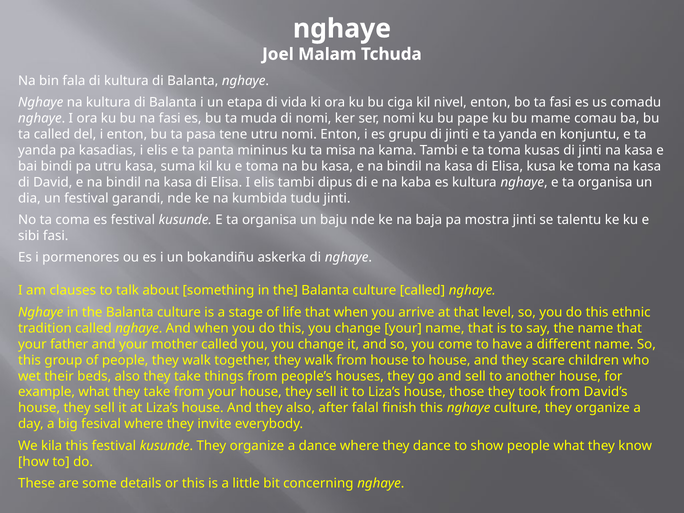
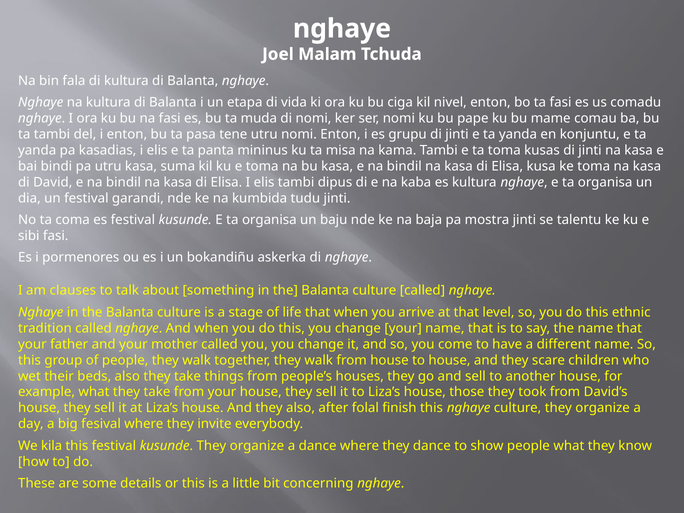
ta called: called -> tambi
falal: falal -> folal
